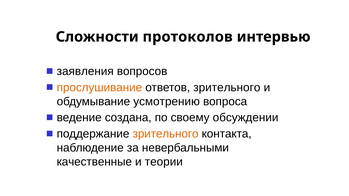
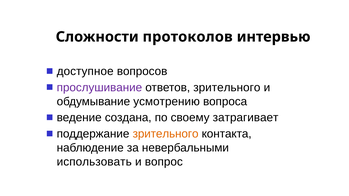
заявления: заявления -> доступное
прослушивание colour: orange -> purple
обсуждении: обсуждении -> затрагивает
качественные: качественные -> использовать
теории: теории -> вопрос
